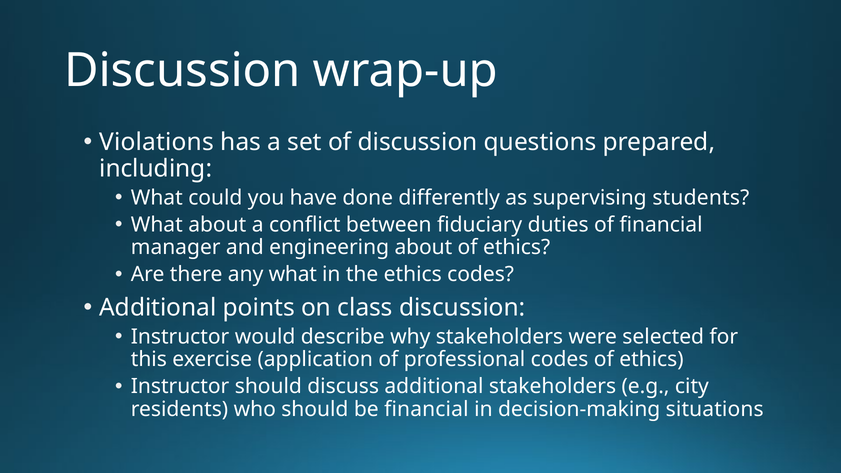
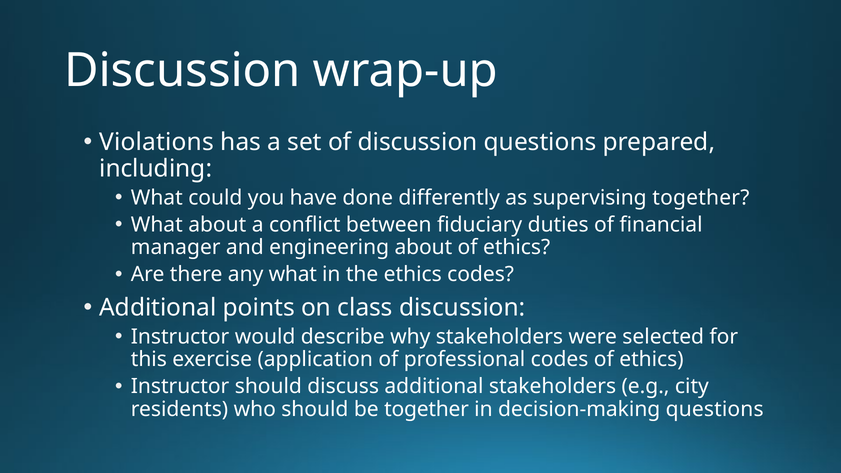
supervising students: students -> together
be financial: financial -> together
decision-making situations: situations -> questions
